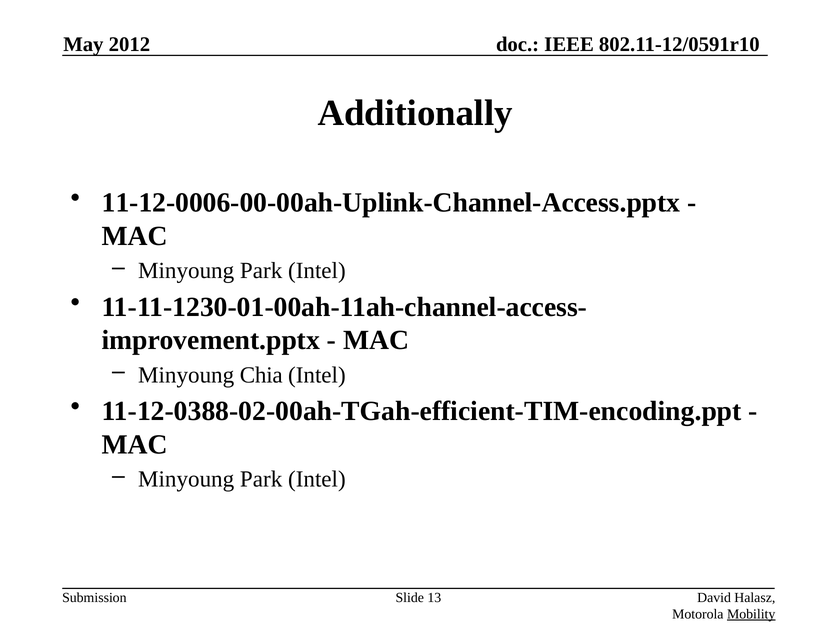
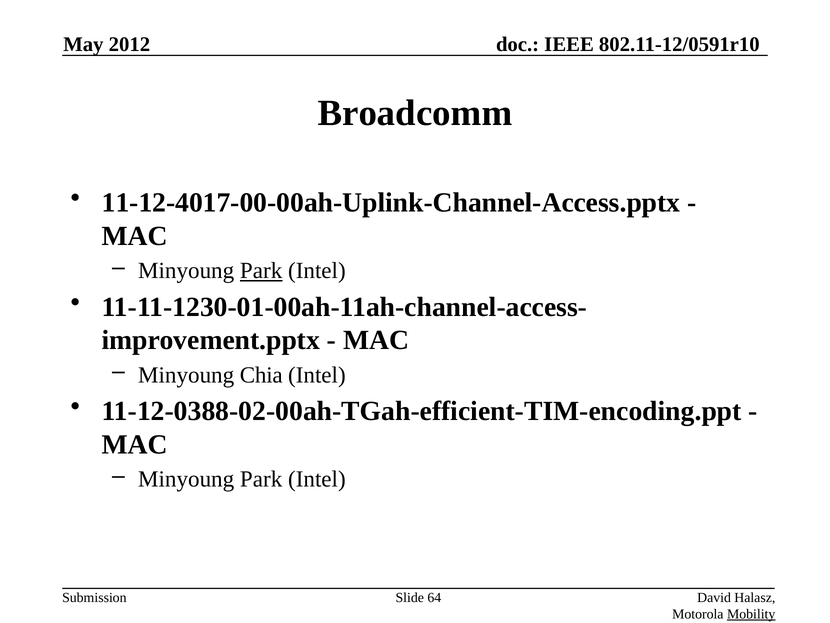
Additionally: Additionally -> Broadcomm
11-12-0006-00-00ah-Uplink-Channel-Access.pptx: 11-12-0006-00-00ah-Uplink-Channel-Access.pptx -> 11-12-4017-00-00ah-Uplink-Channel-Access.pptx
Park at (261, 270) underline: none -> present
13: 13 -> 64
